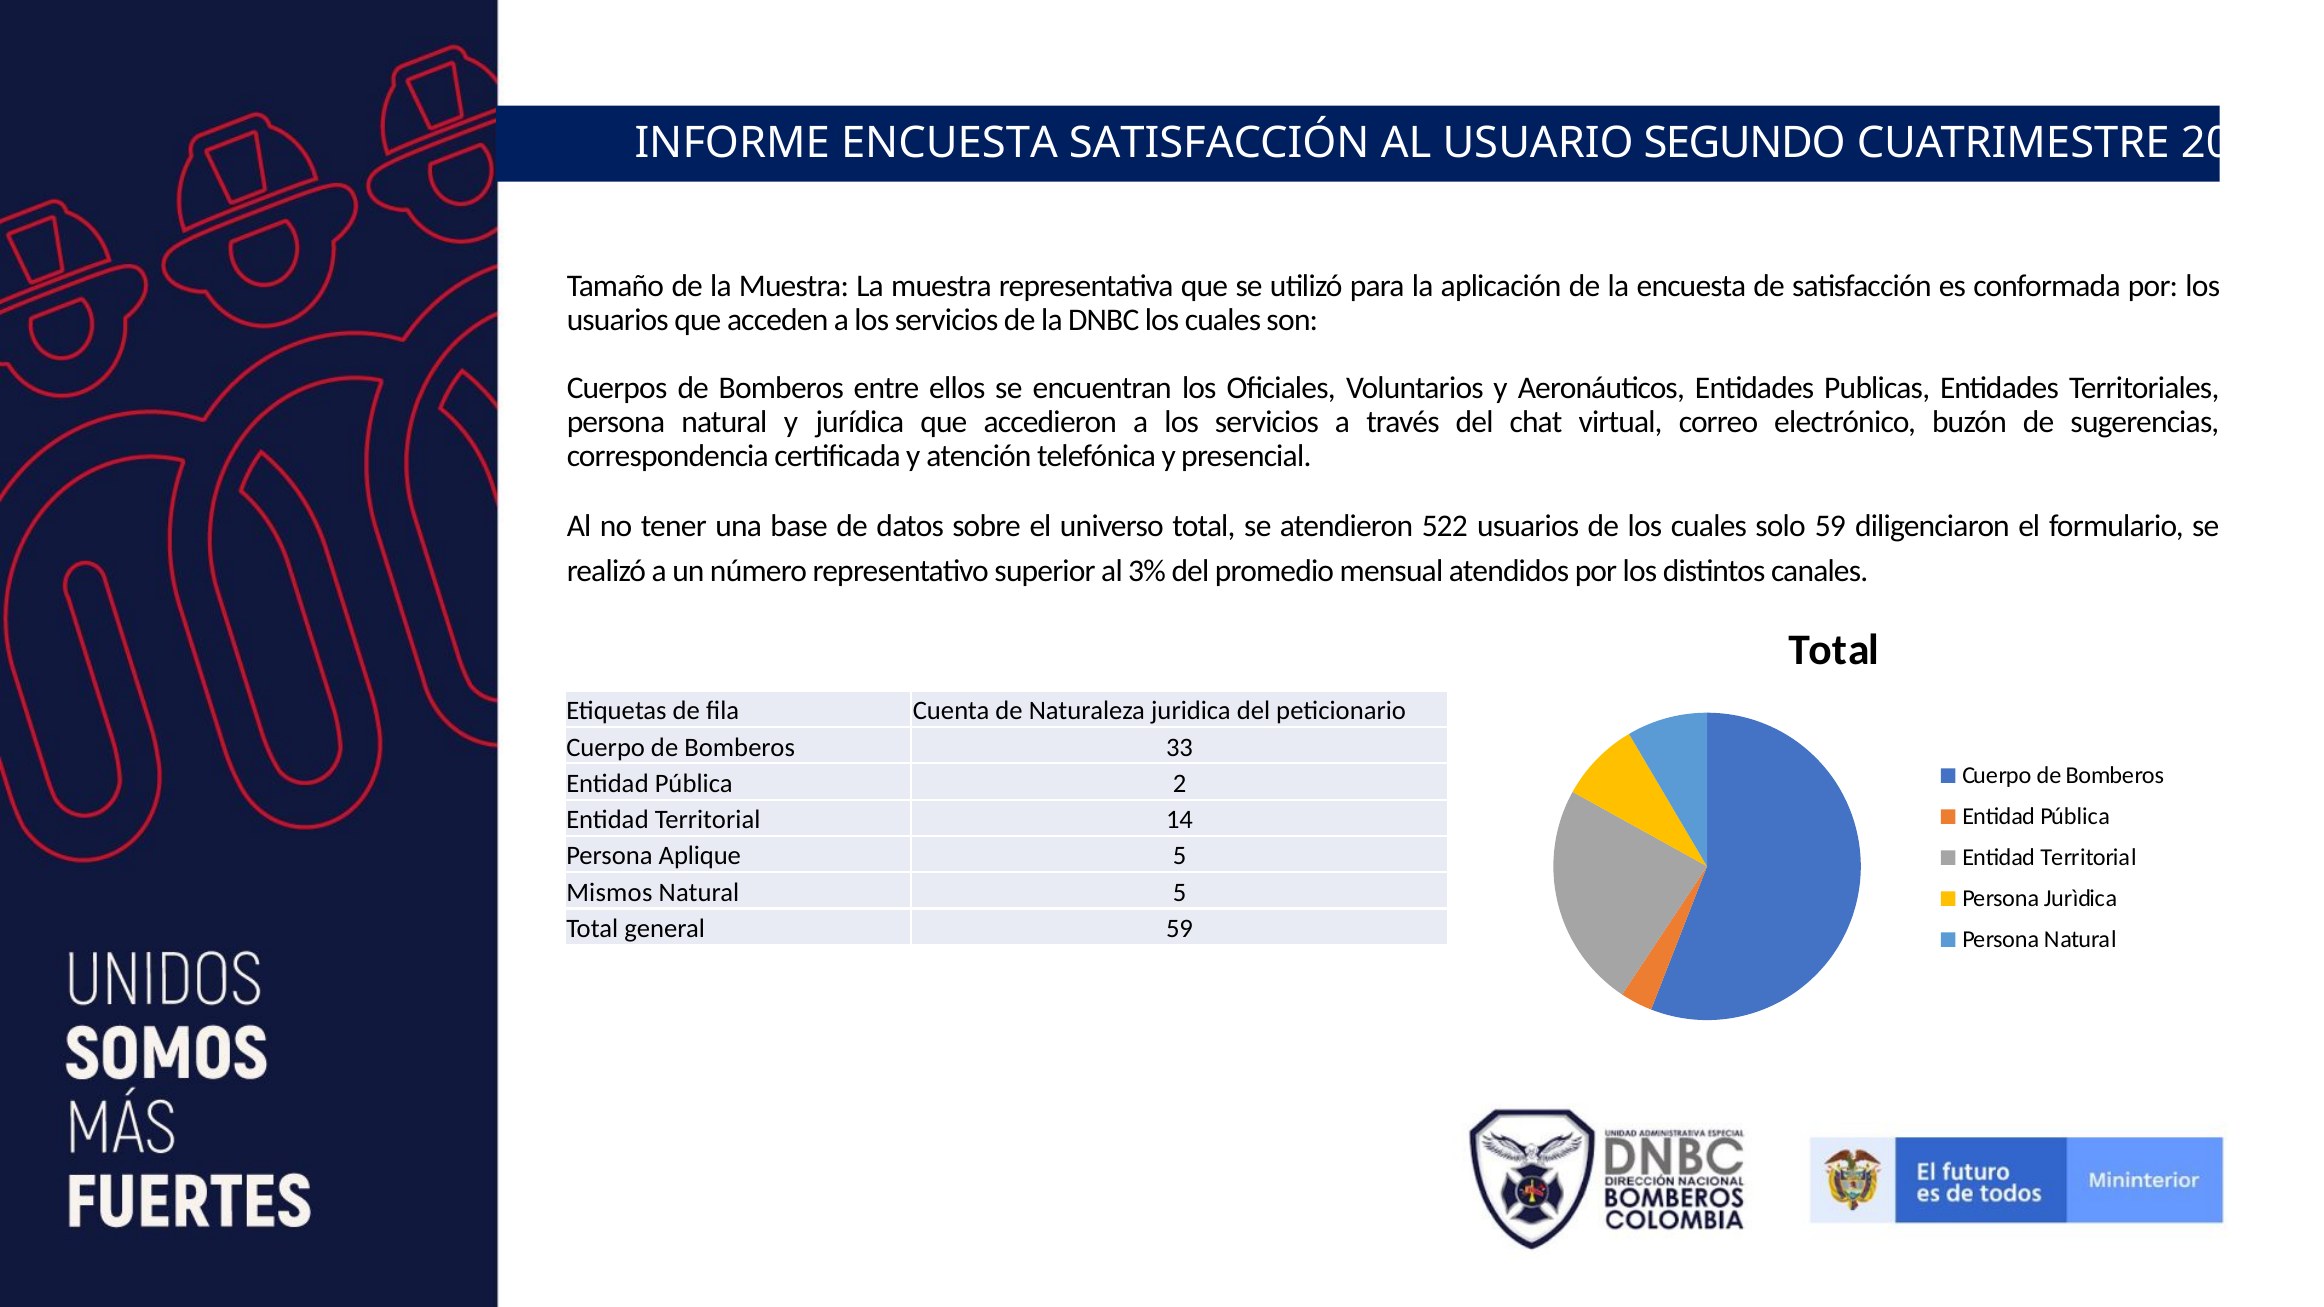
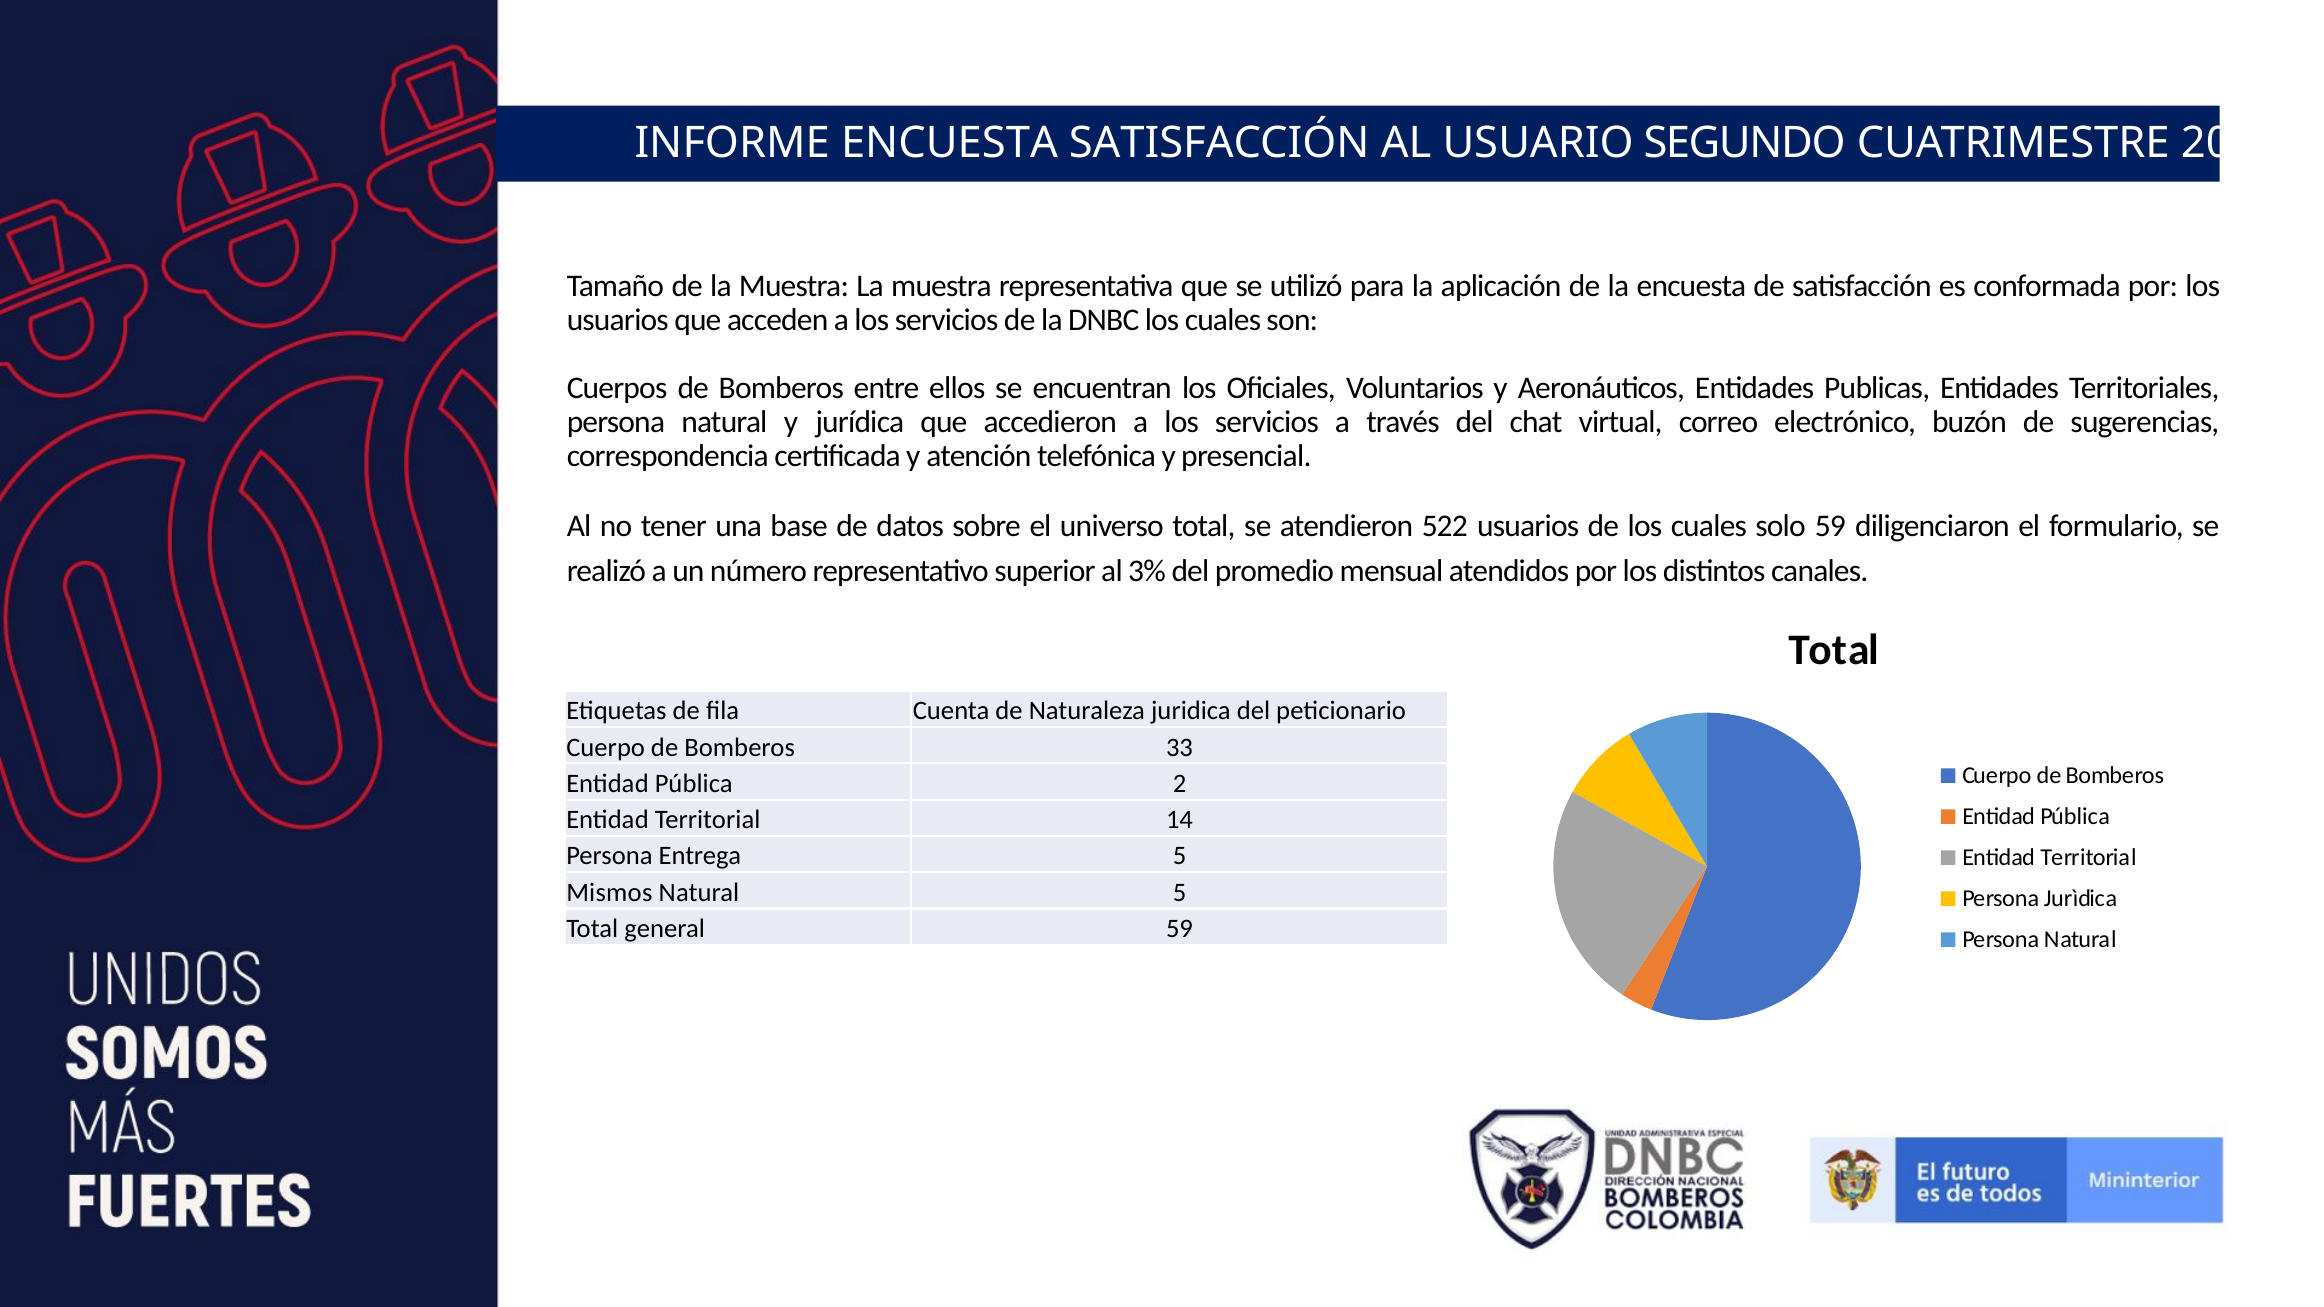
Aplique: Aplique -> Entrega
